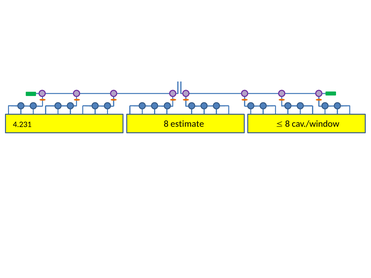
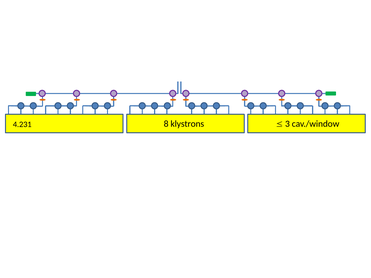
estimate: estimate -> klystrons
8 at (287, 124): 8 -> 3
